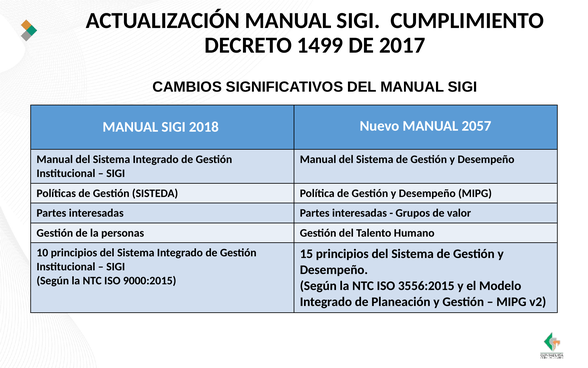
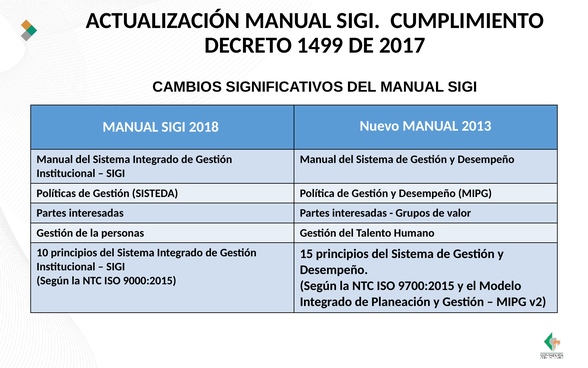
2057: 2057 -> 2013
3556:2015: 3556:2015 -> 9700:2015
